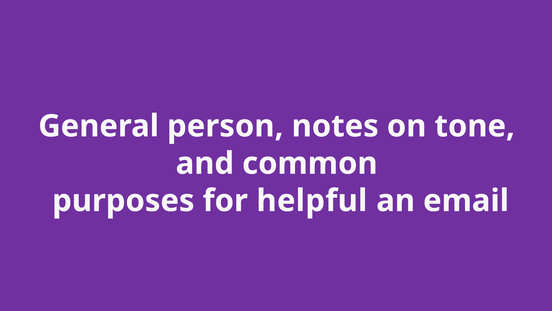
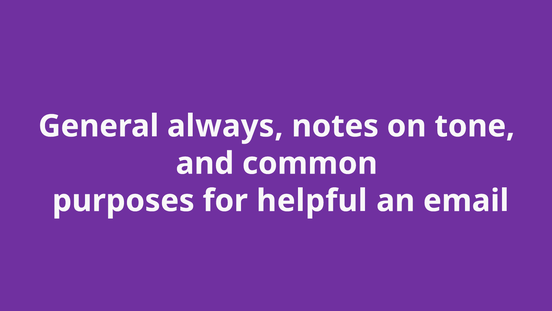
person: person -> always
